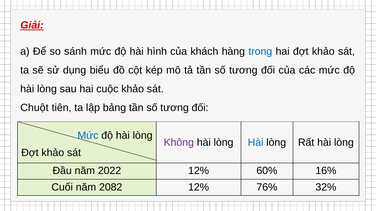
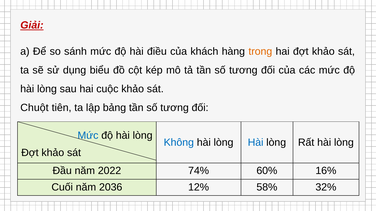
hình: hình -> điều
trong colour: blue -> orange
Không colour: purple -> blue
2022 12%: 12% -> 74%
2082: 2082 -> 2036
76%: 76% -> 58%
